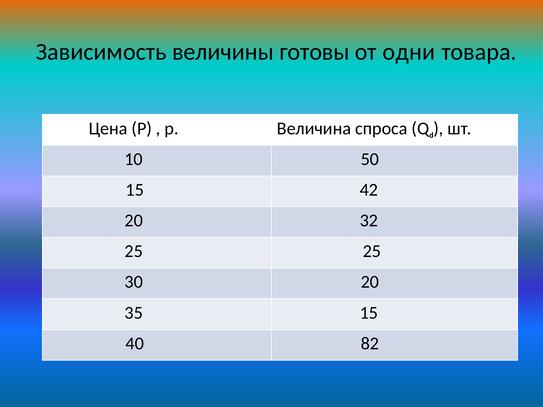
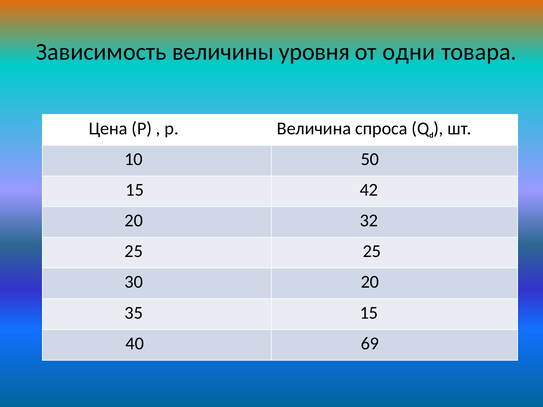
готовы: готовы -> уровня
82: 82 -> 69
